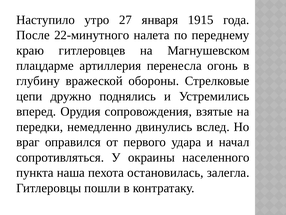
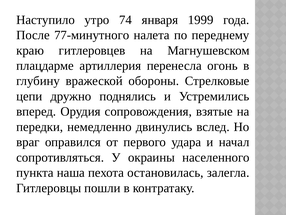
27: 27 -> 74
1915: 1915 -> 1999
22-минутного: 22-минутного -> 77-минутного
